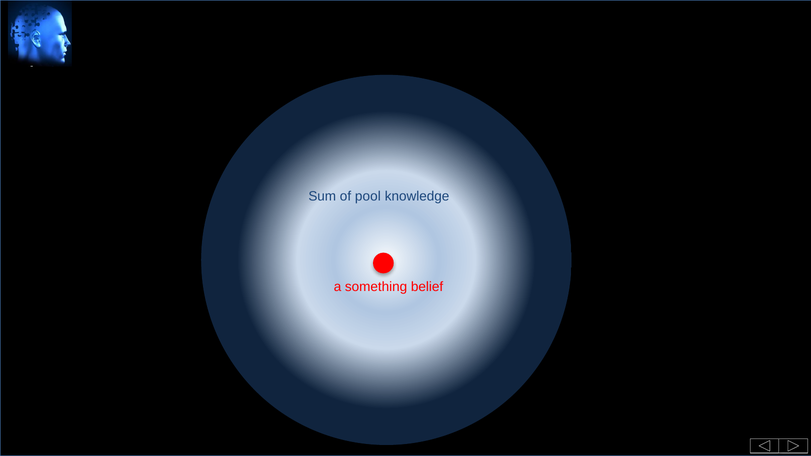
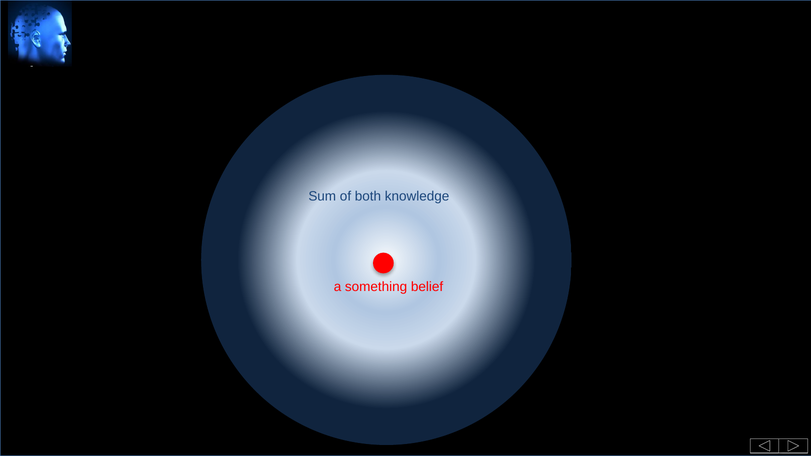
pool: pool -> both
